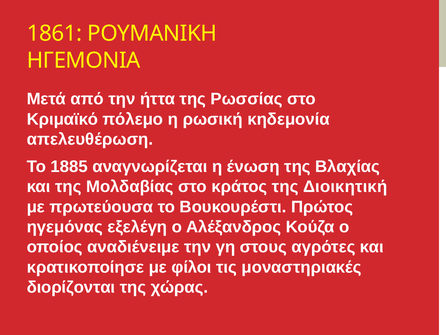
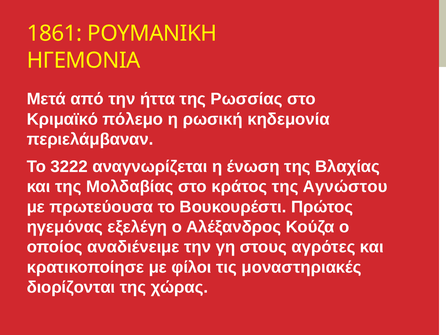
απελευθέρωση: απελευθέρωση -> περιελάμβαναν
1885: 1885 -> 3222
Διοικητική: Διοικητική -> Αγνώστου
